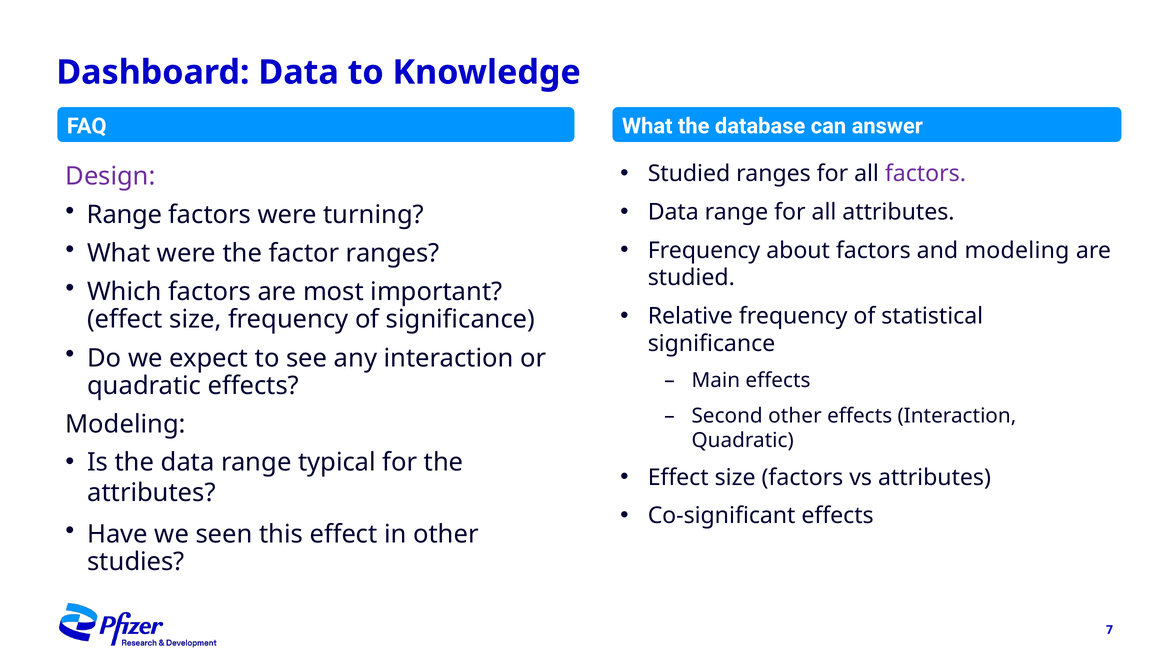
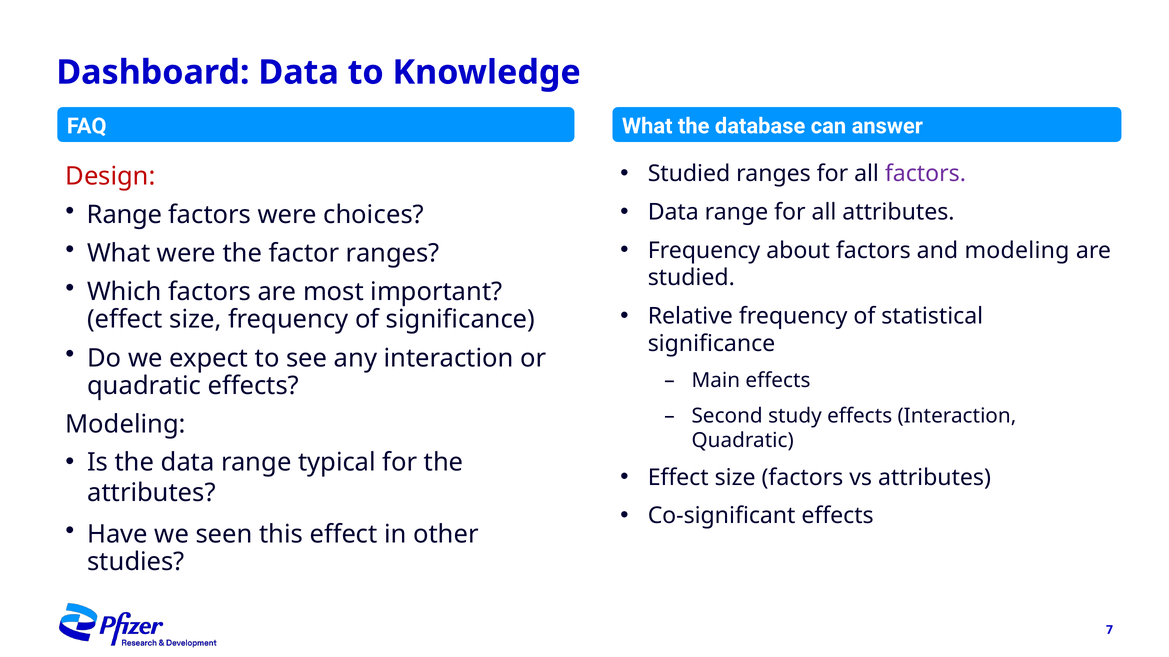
Design colour: purple -> red
turning: turning -> choices
Second other: other -> study
